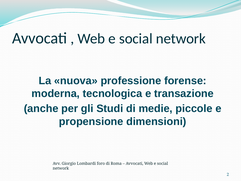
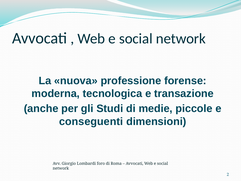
propensione: propensione -> conseguenti
